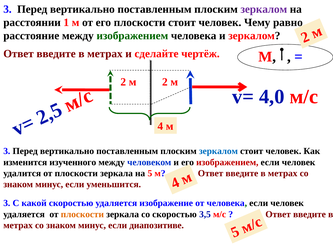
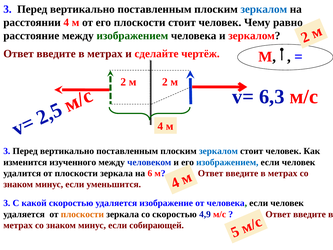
зеркалом at (264, 9) colour: purple -> blue
расстоянии 1: 1 -> 4
4,0: 4,0 -> 6,3
изображением at (227, 162) colour: red -> blue
на 5: 5 -> 6
3,5: 3,5 -> 4,9
диапозитиве: диапозитиве -> собирающей
